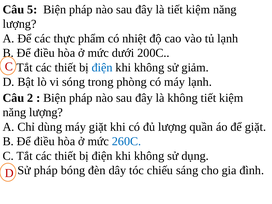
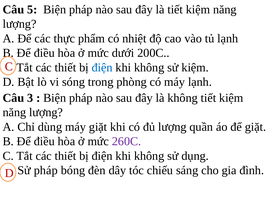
sử giảm: giảm -> kiệm
2: 2 -> 3
260C colour: blue -> purple
